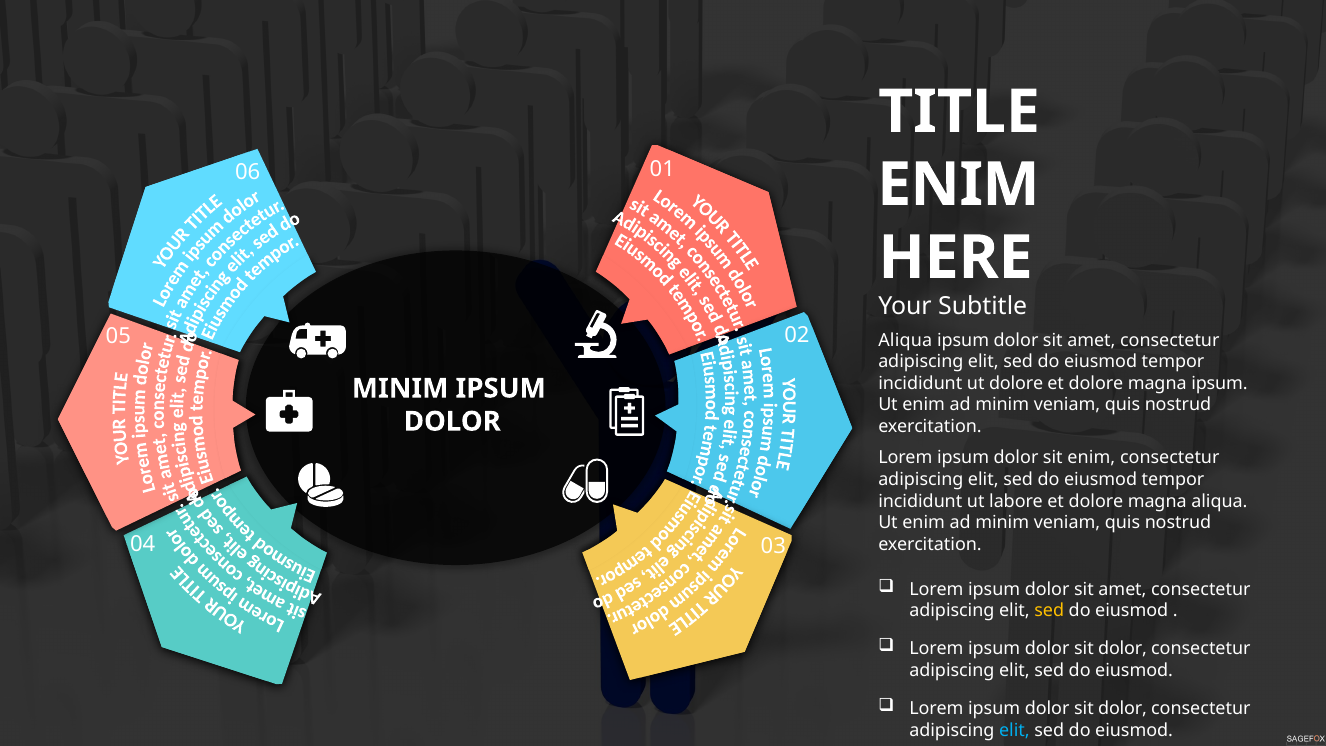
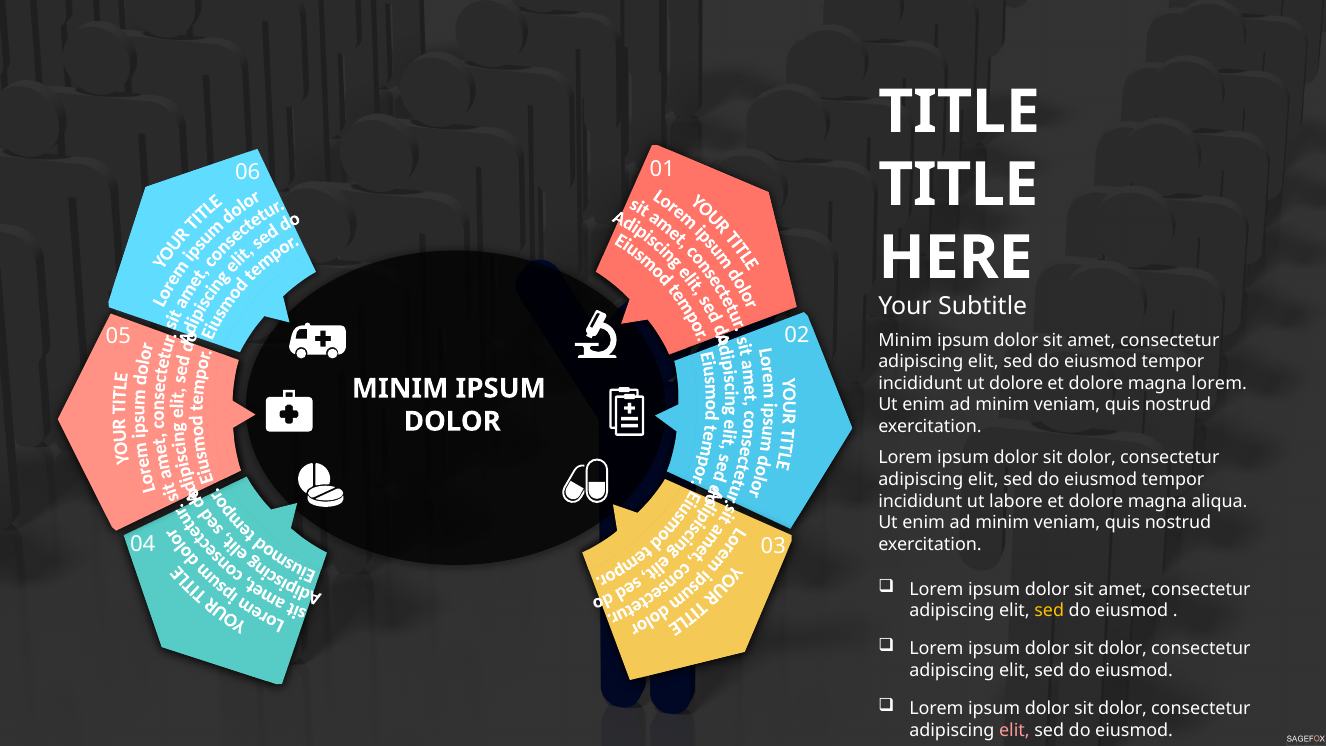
ENIM at (958, 185): ENIM -> TITLE
Aliqua at (905, 340): Aliqua -> Minim
magna ipsum: ipsum -> lorem
enim at (1091, 458): enim -> dolor
elit at (1014, 730) colour: light blue -> pink
